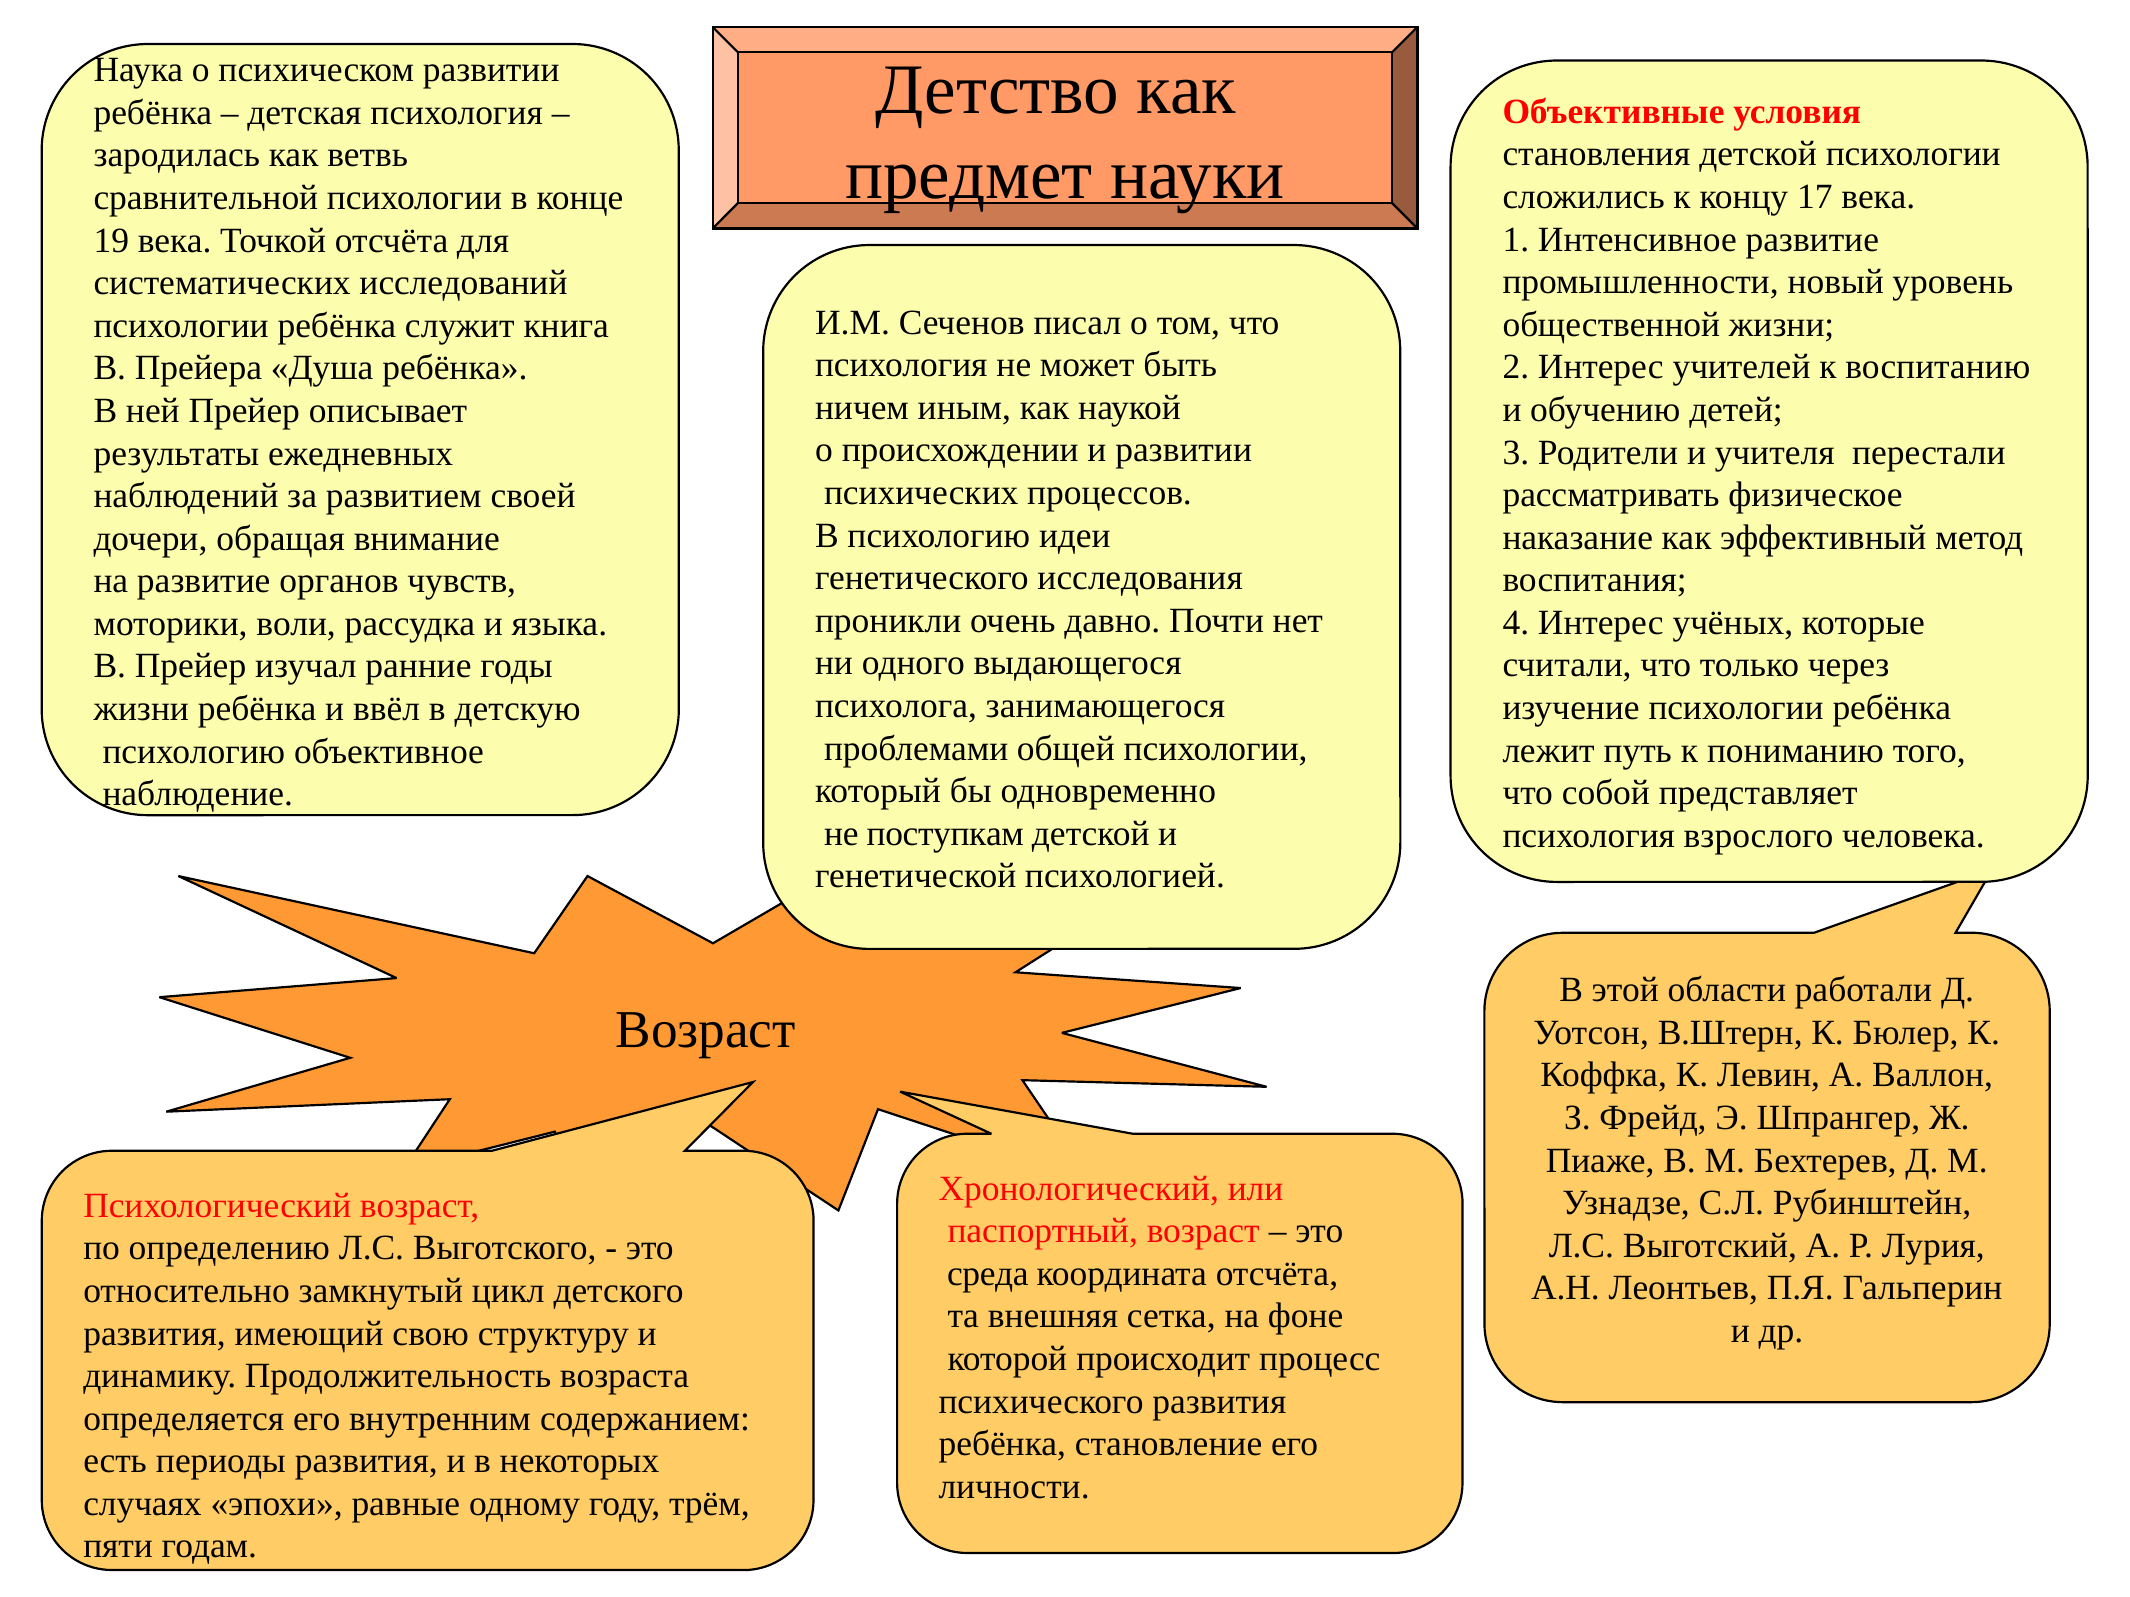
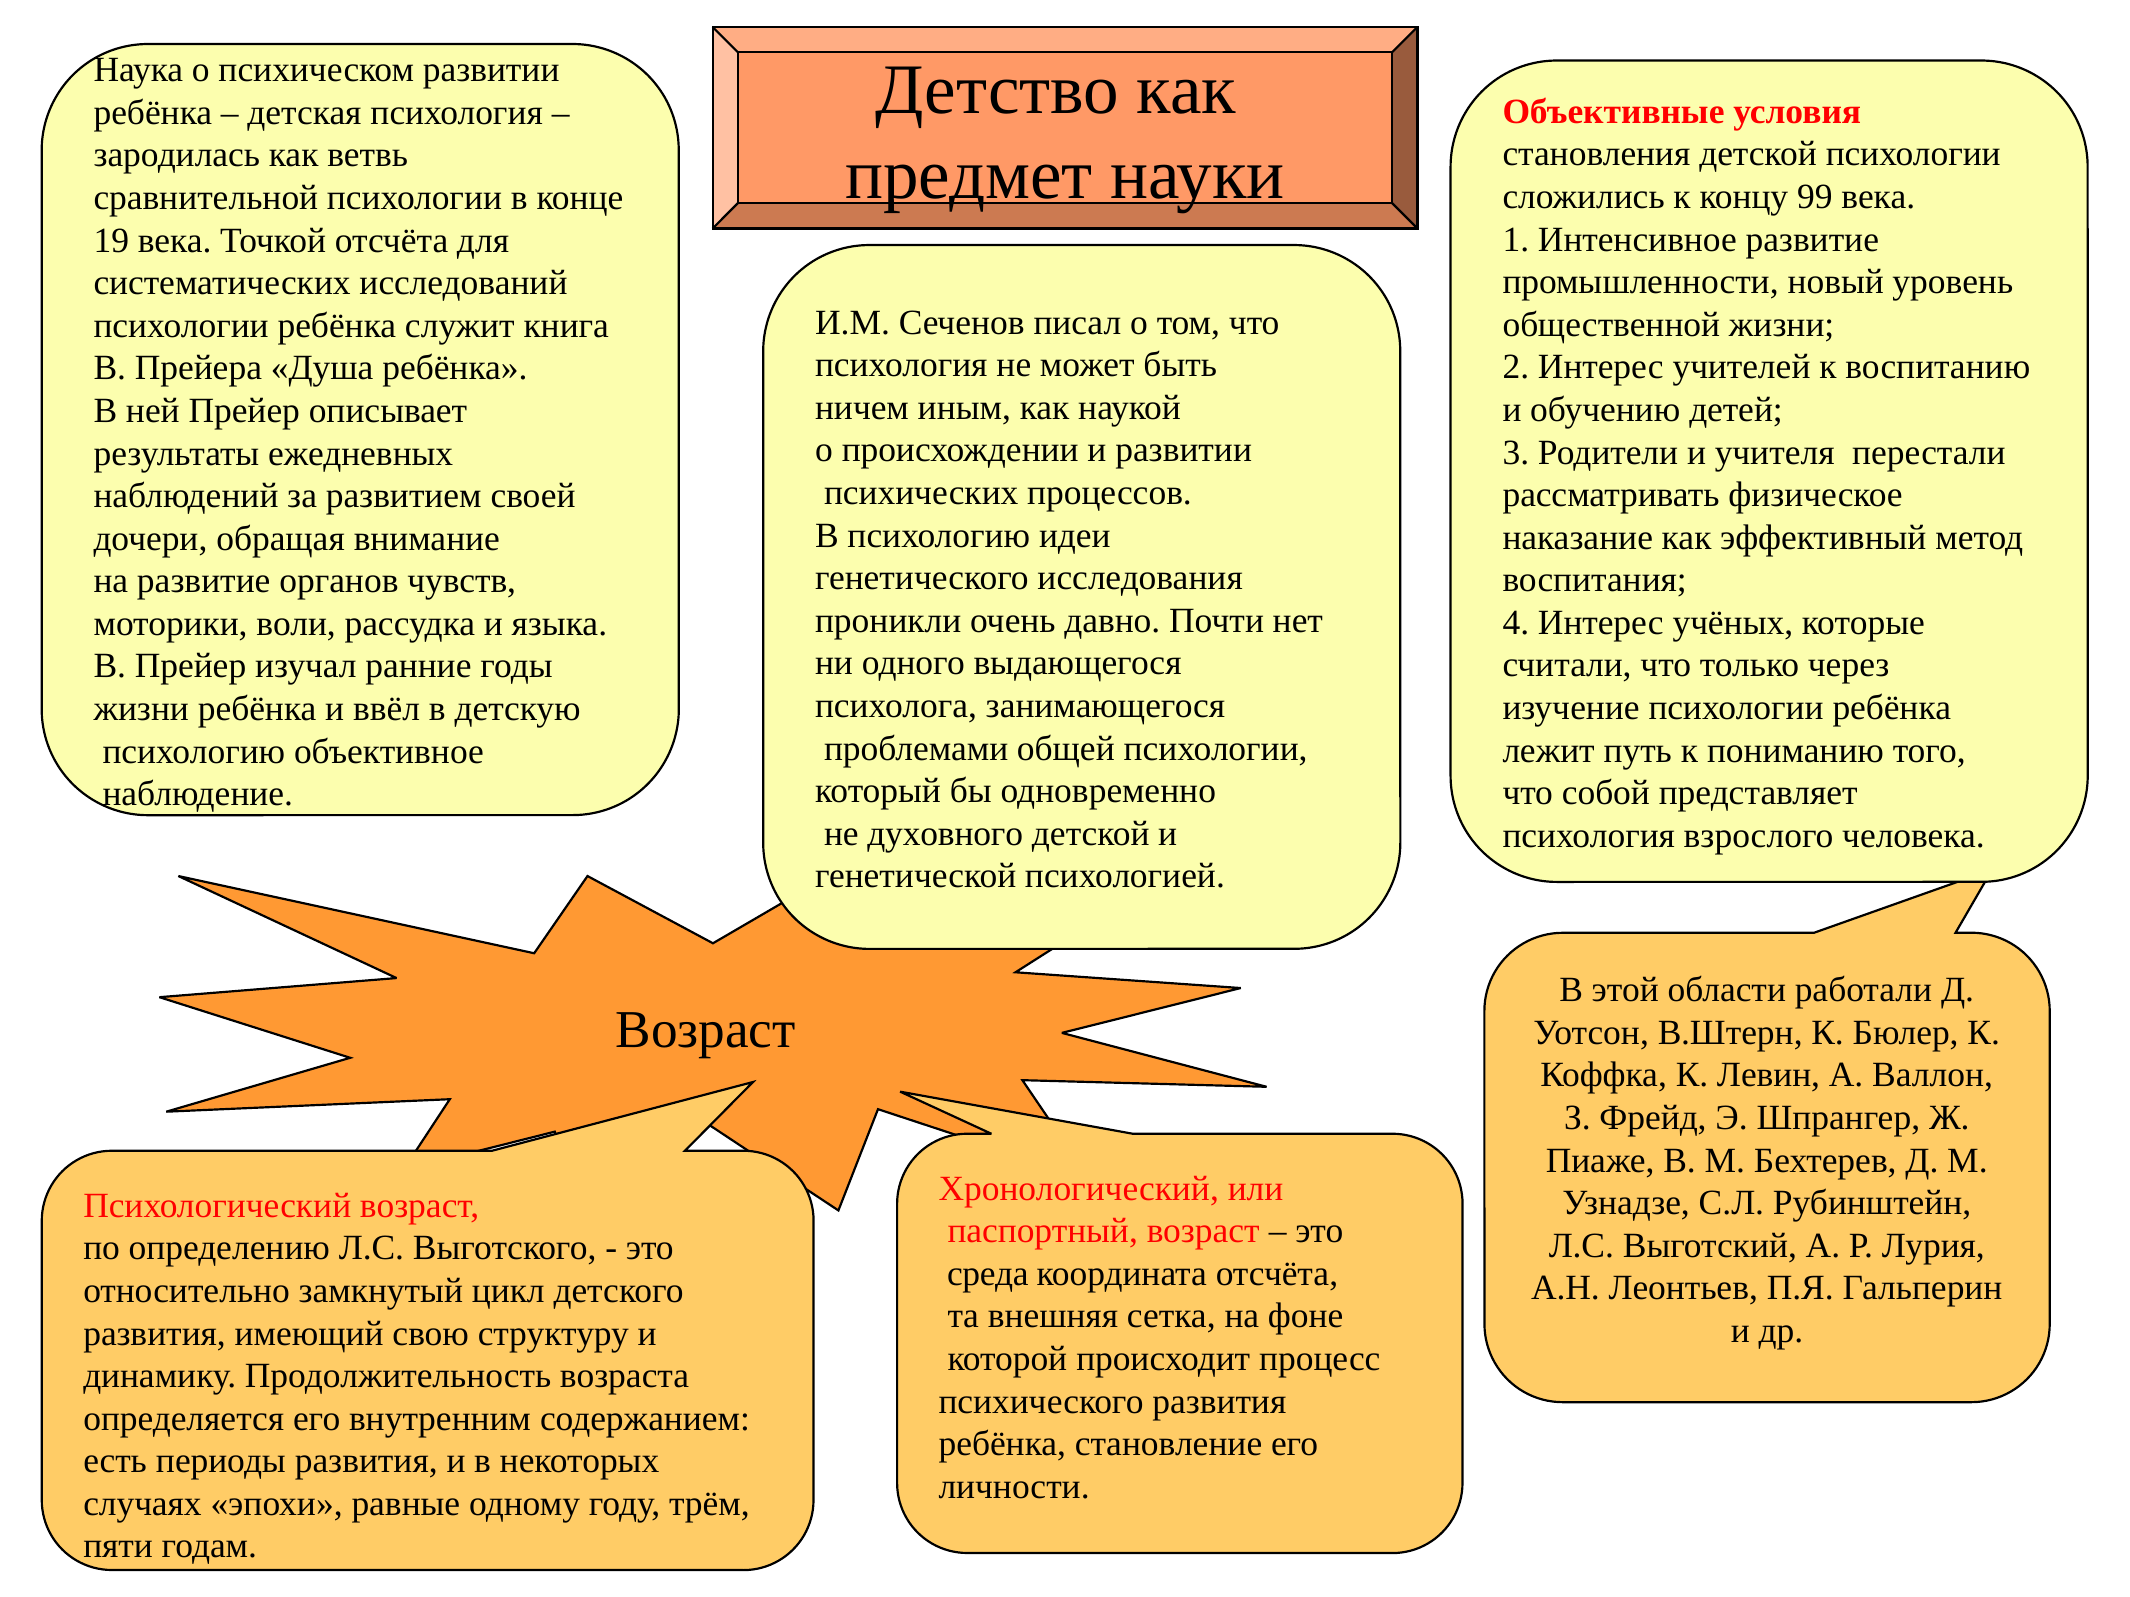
17: 17 -> 99
поступкам: поступкам -> духовного
